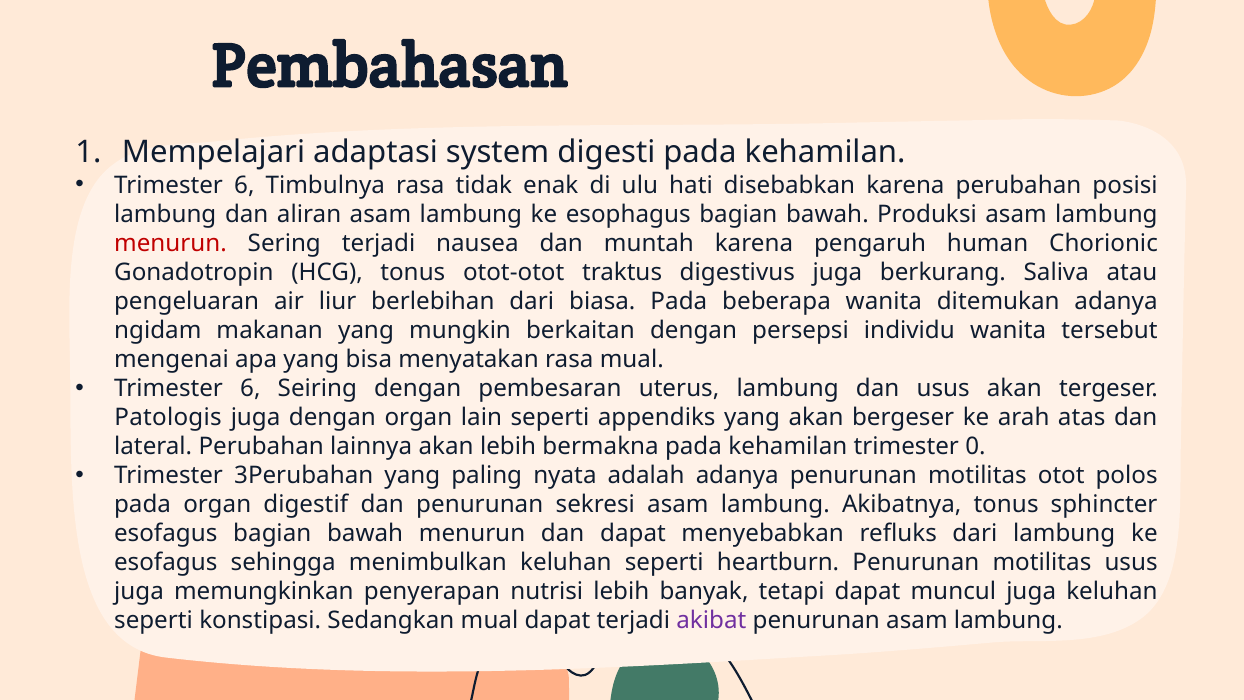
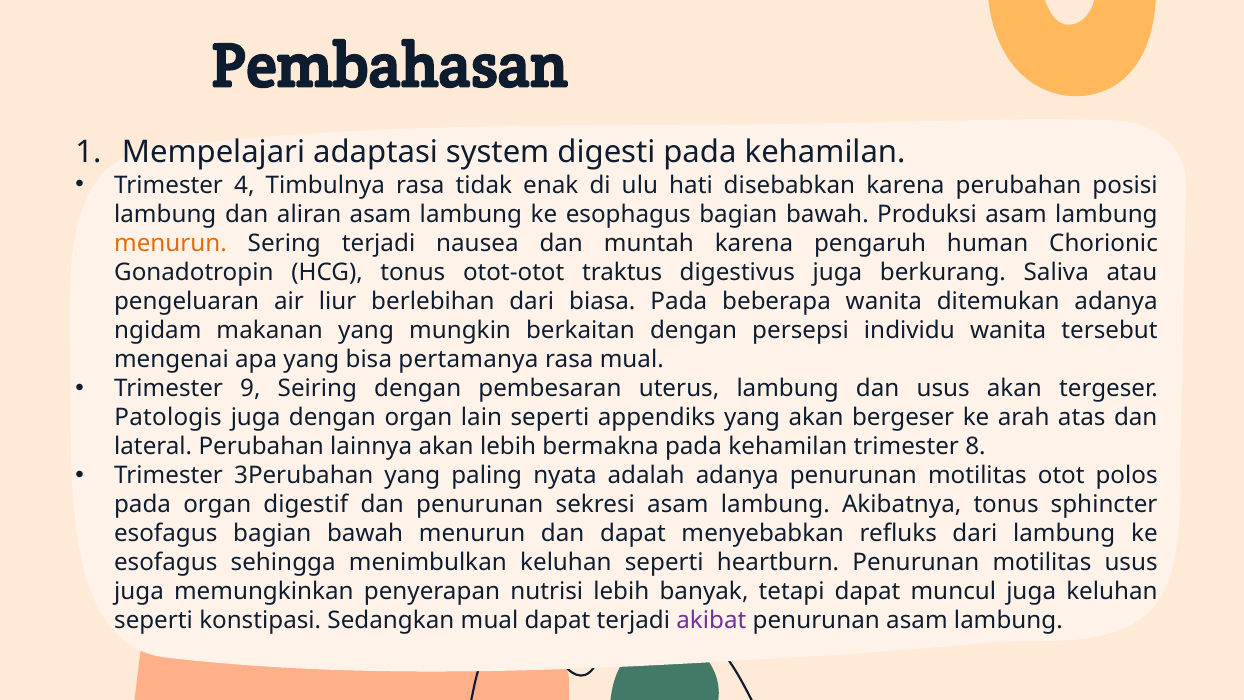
6 at (244, 185): 6 -> 4
menurun at (170, 243) colour: red -> orange
menyatakan: menyatakan -> pertamanya
6 at (250, 388): 6 -> 9
0: 0 -> 8
